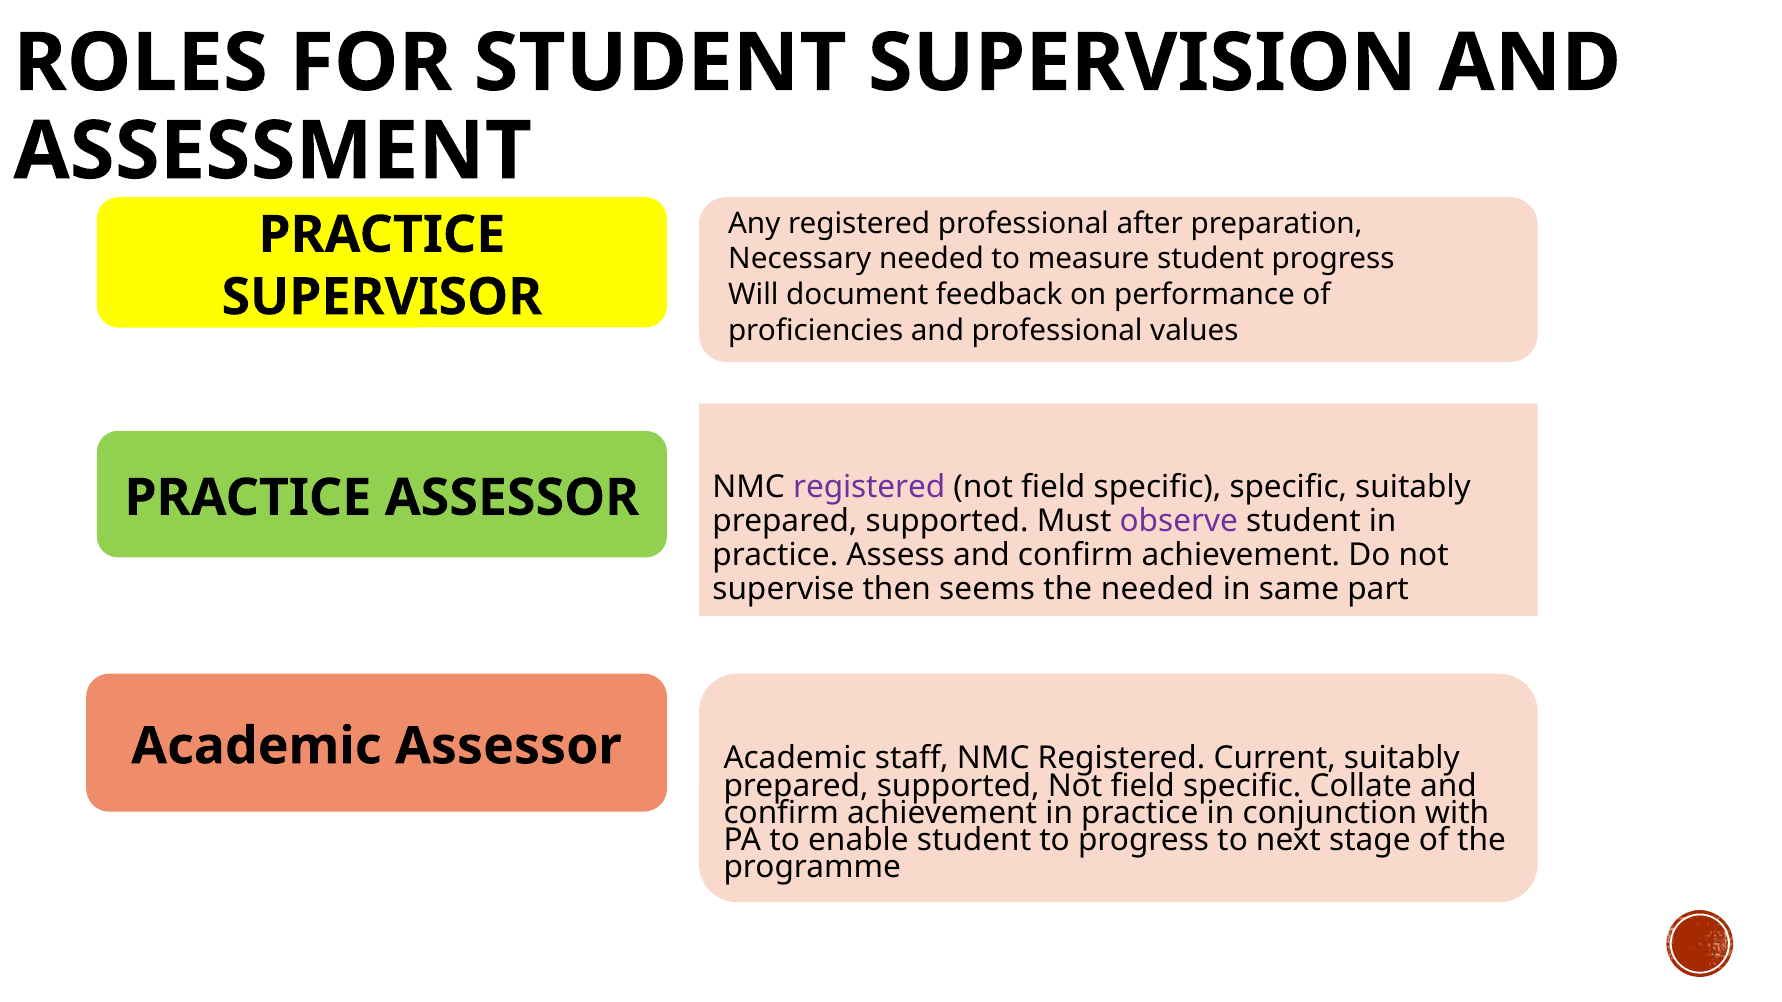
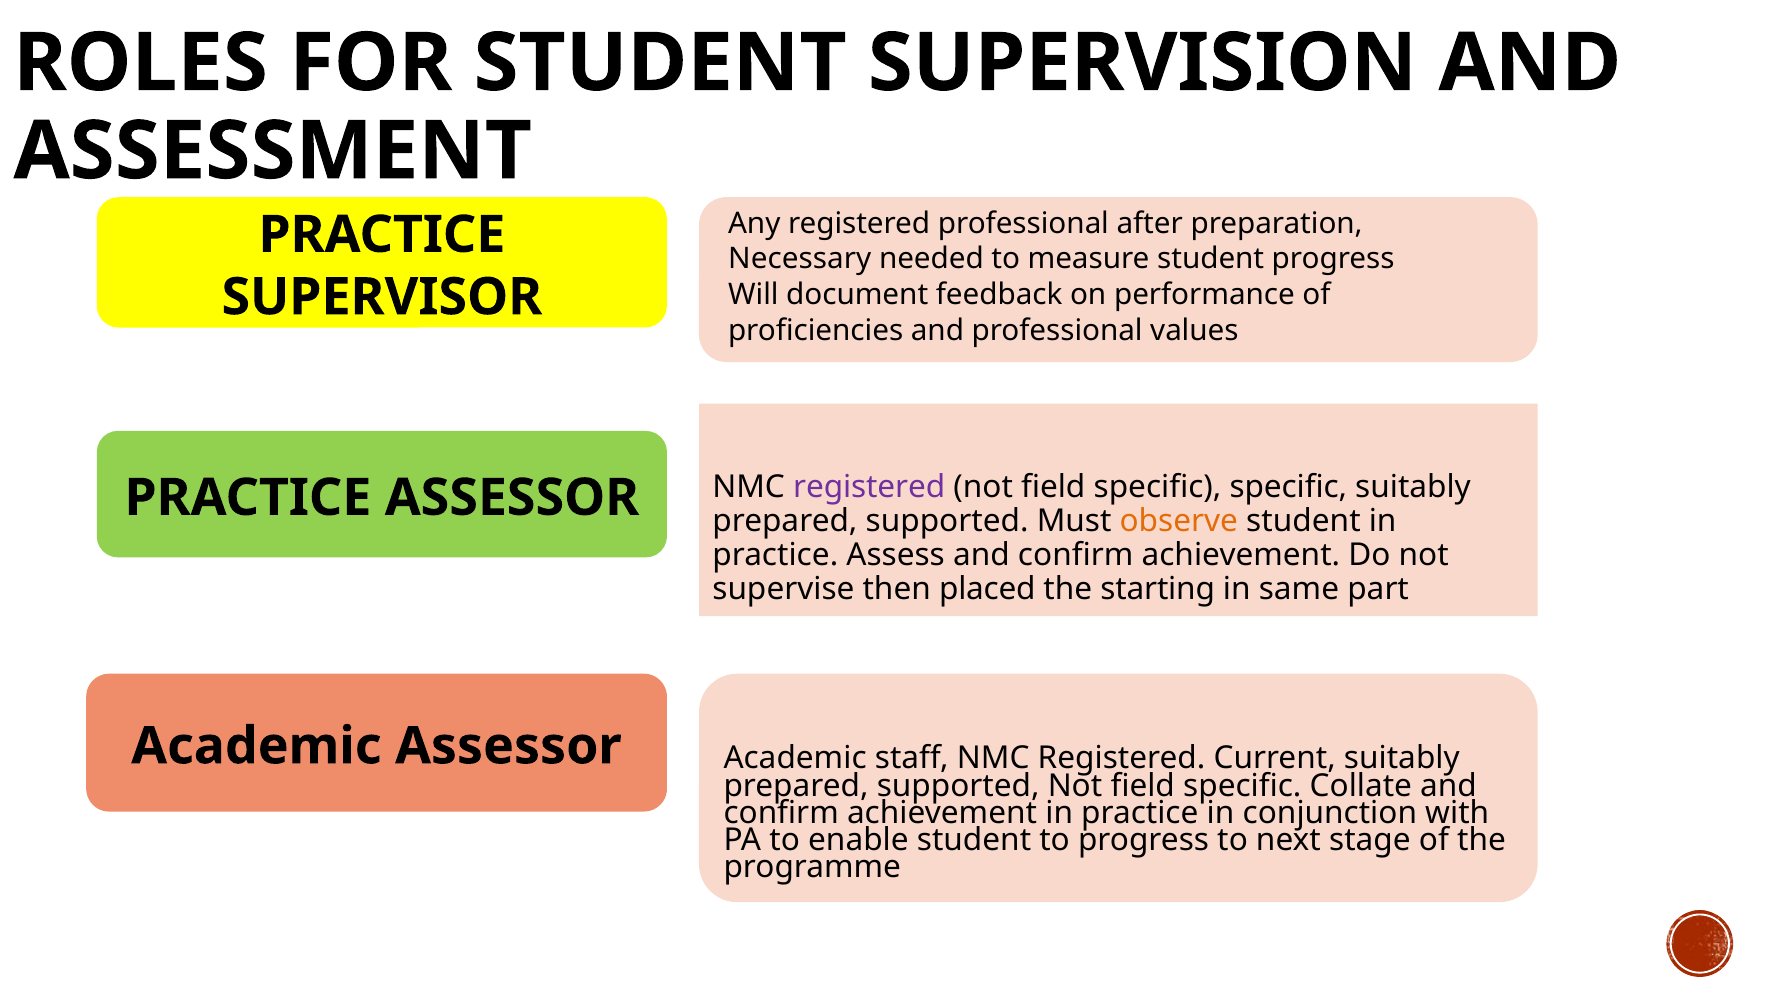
observe colour: purple -> orange
seems: seems -> placed
the needed: needed -> starting
